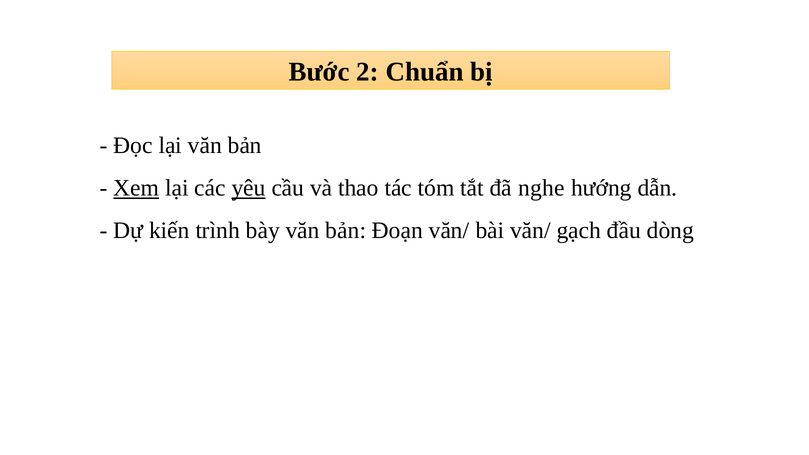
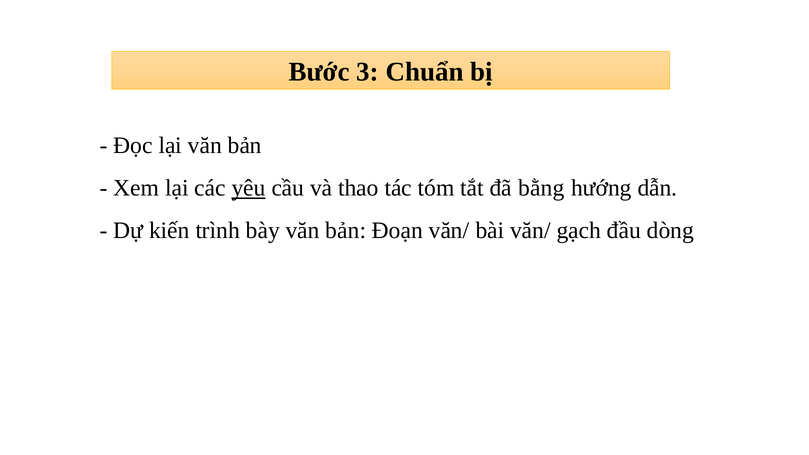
2: 2 -> 3
Xem underline: present -> none
nghe: nghe -> bằng
